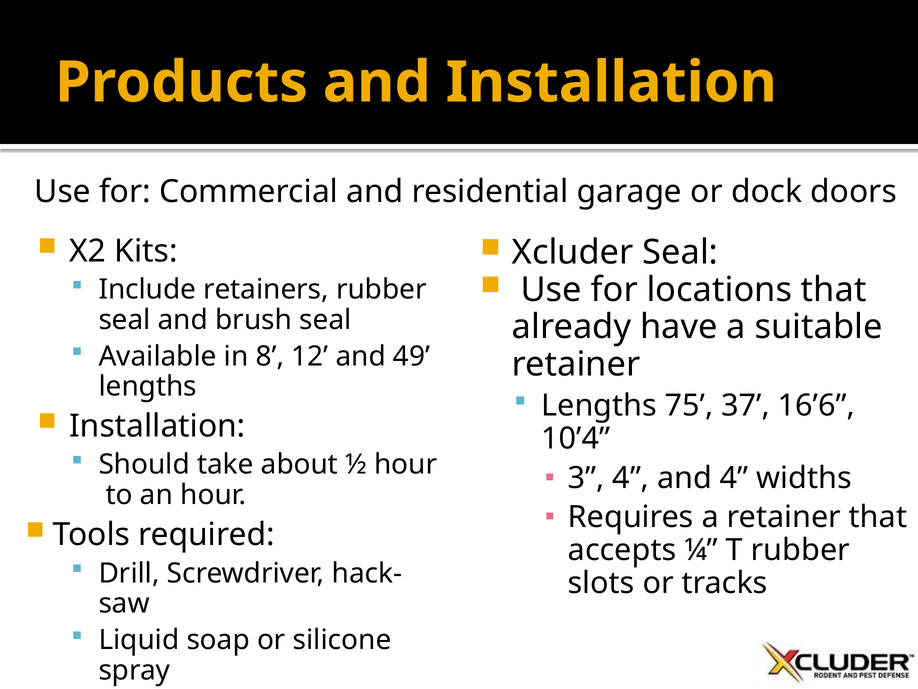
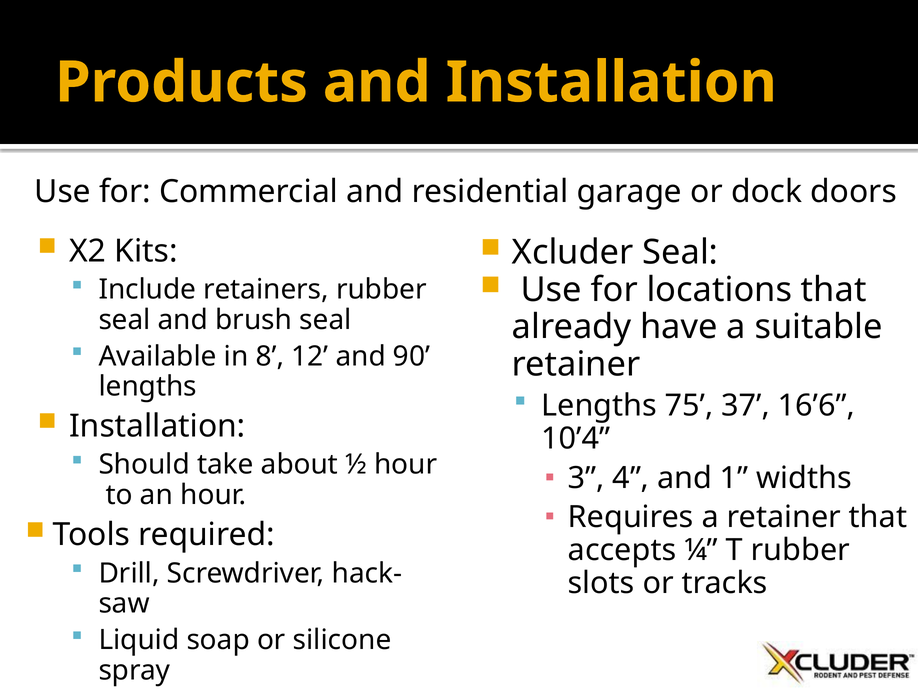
49: 49 -> 90
and 4: 4 -> 1
